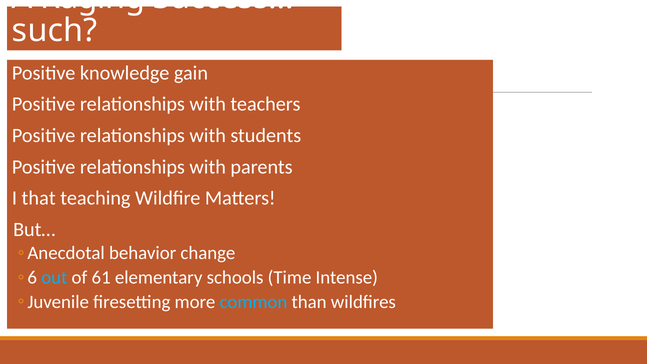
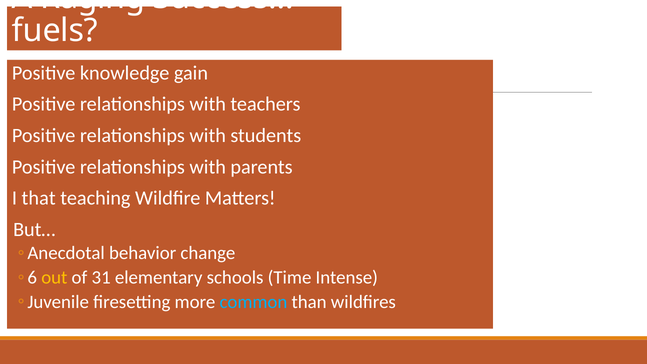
such: such -> fuels
out colour: light blue -> yellow
61: 61 -> 31
